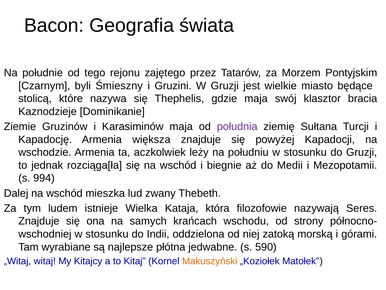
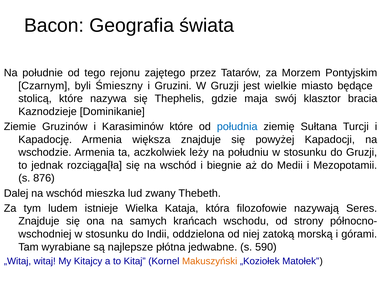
Karasiminów maja: maja -> które
południa colour: purple -> blue
994: 994 -> 876
